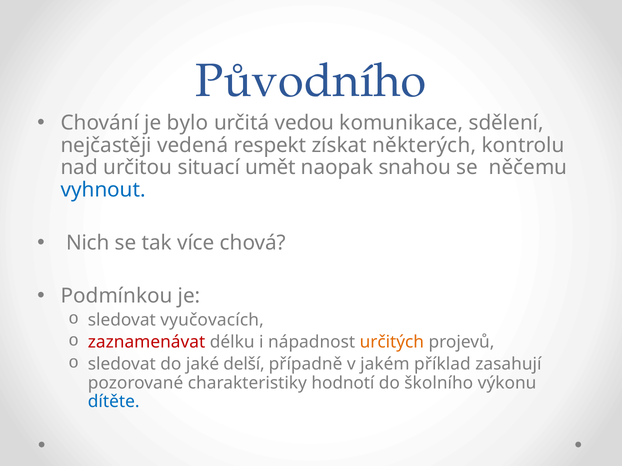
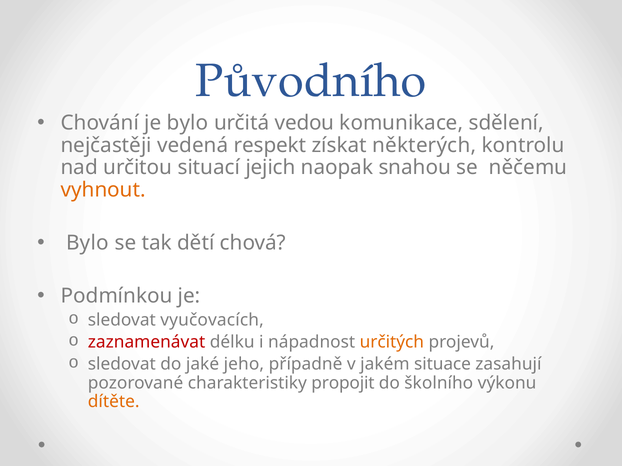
umět: umět -> jejich
vyhnout colour: blue -> orange
Nich at (88, 243): Nich -> Bylo
více: více -> dětí
delší: delší -> jeho
příklad: příklad -> situace
hodnotí: hodnotí -> propojit
dítěte colour: blue -> orange
